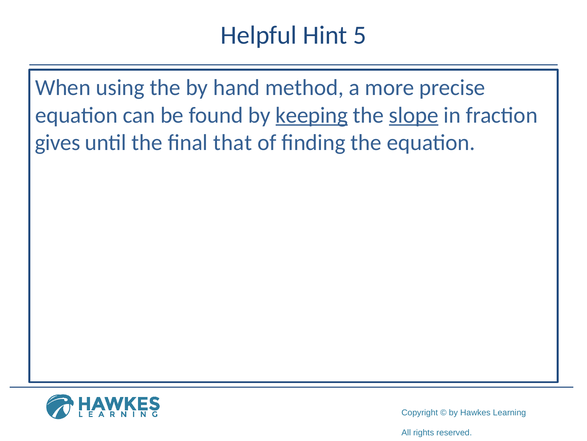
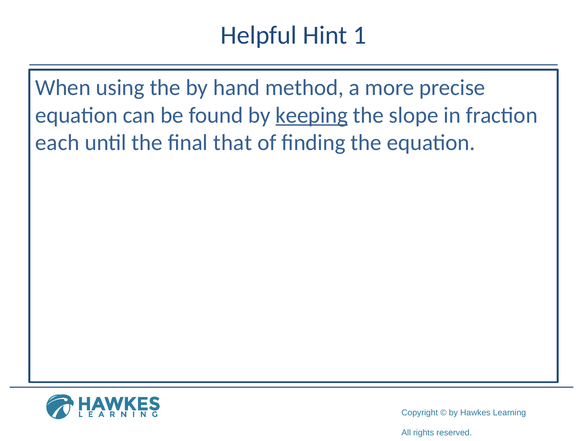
5: 5 -> 1
slope underline: present -> none
gives: gives -> each
